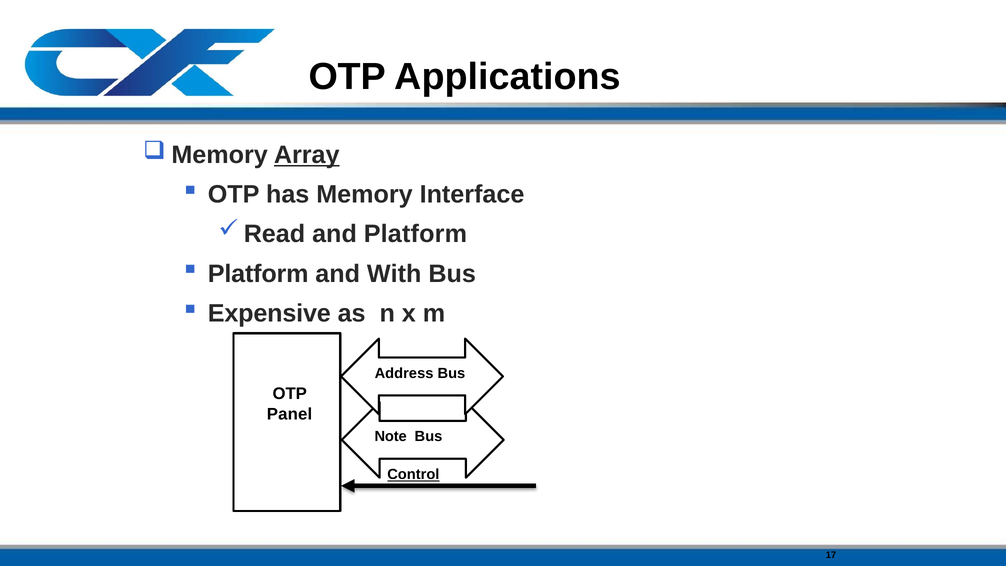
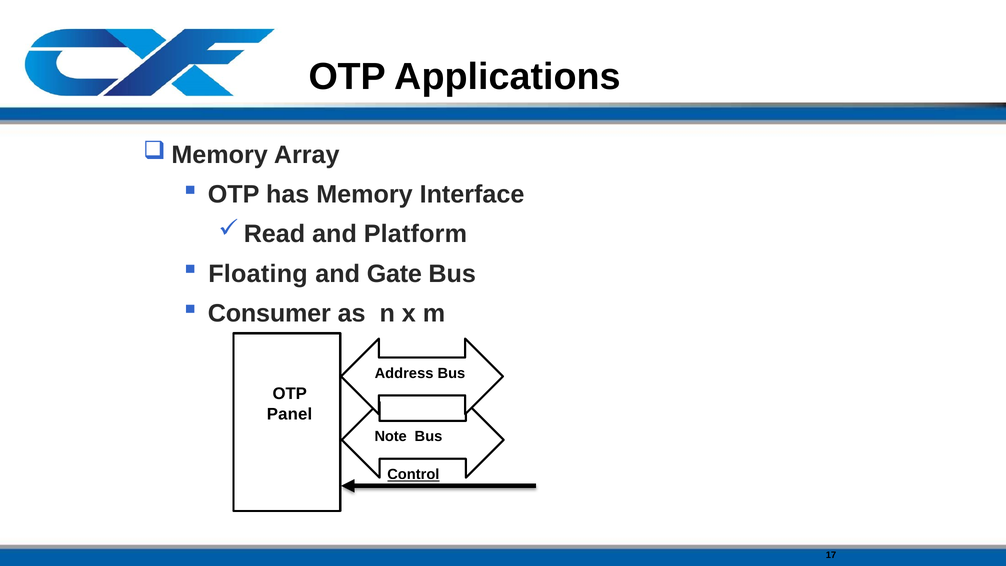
Array underline: present -> none
Platform at (258, 274): Platform -> Floating
With: With -> Gate
Expensive: Expensive -> Consumer
